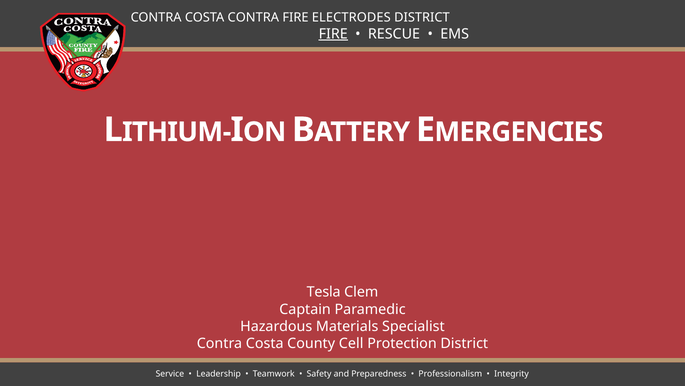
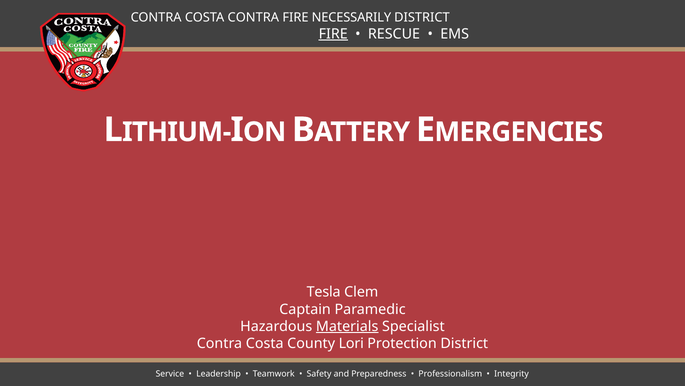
ELECTRODES: ELECTRODES -> NECESSARILY
Materials underline: none -> present
Cell: Cell -> Lori
